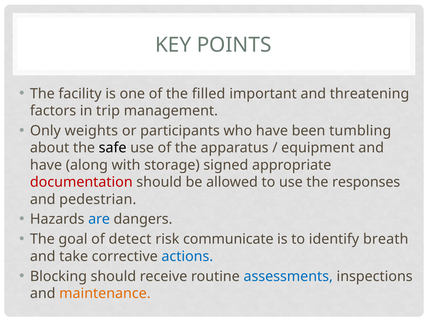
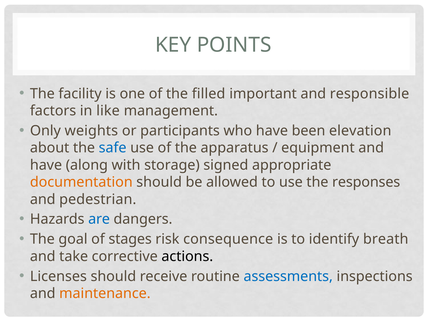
threatening: threatening -> responsible
trip: trip -> like
tumbling: tumbling -> elevation
safe colour: black -> blue
documentation colour: red -> orange
detect: detect -> stages
communicate: communicate -> consequence
actions colour: blue -> black
Blocking: Blocking -> Licenses
